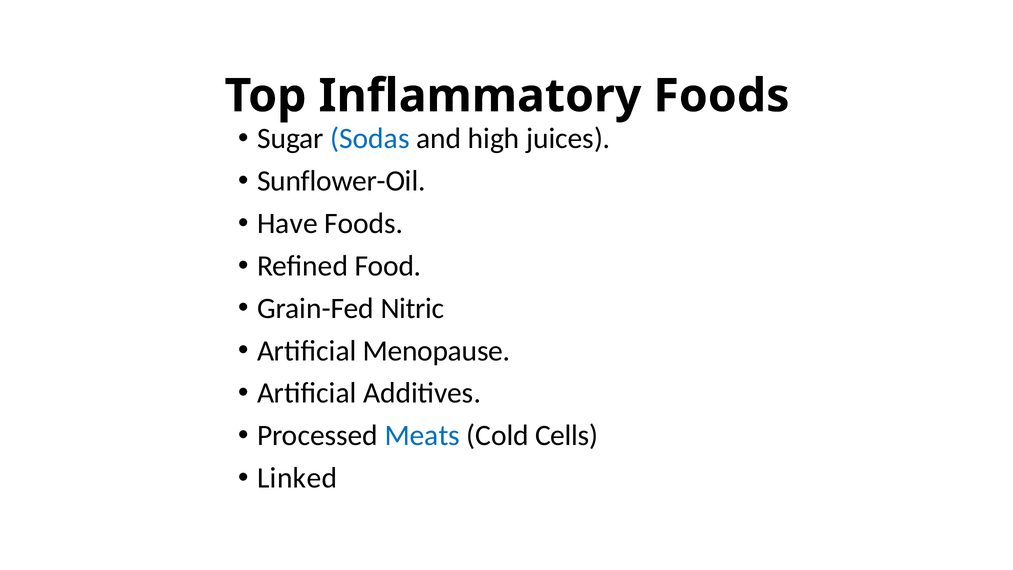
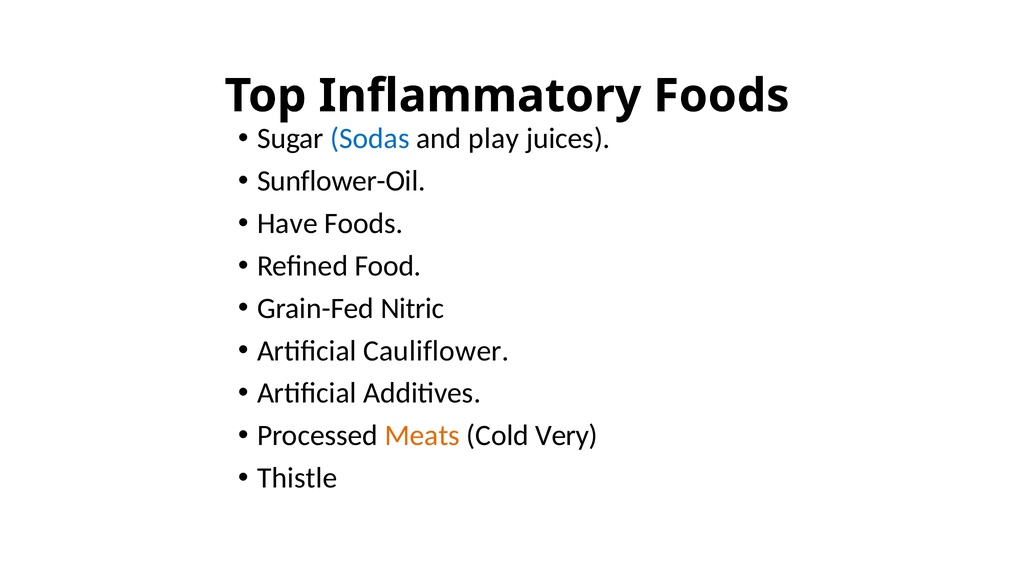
high: high -> play
Menopause: Menopause -> Cauliflower
Meats colour: blue -> orange
Cells: Cells -> Very
Linked: Linked -> Thistle
